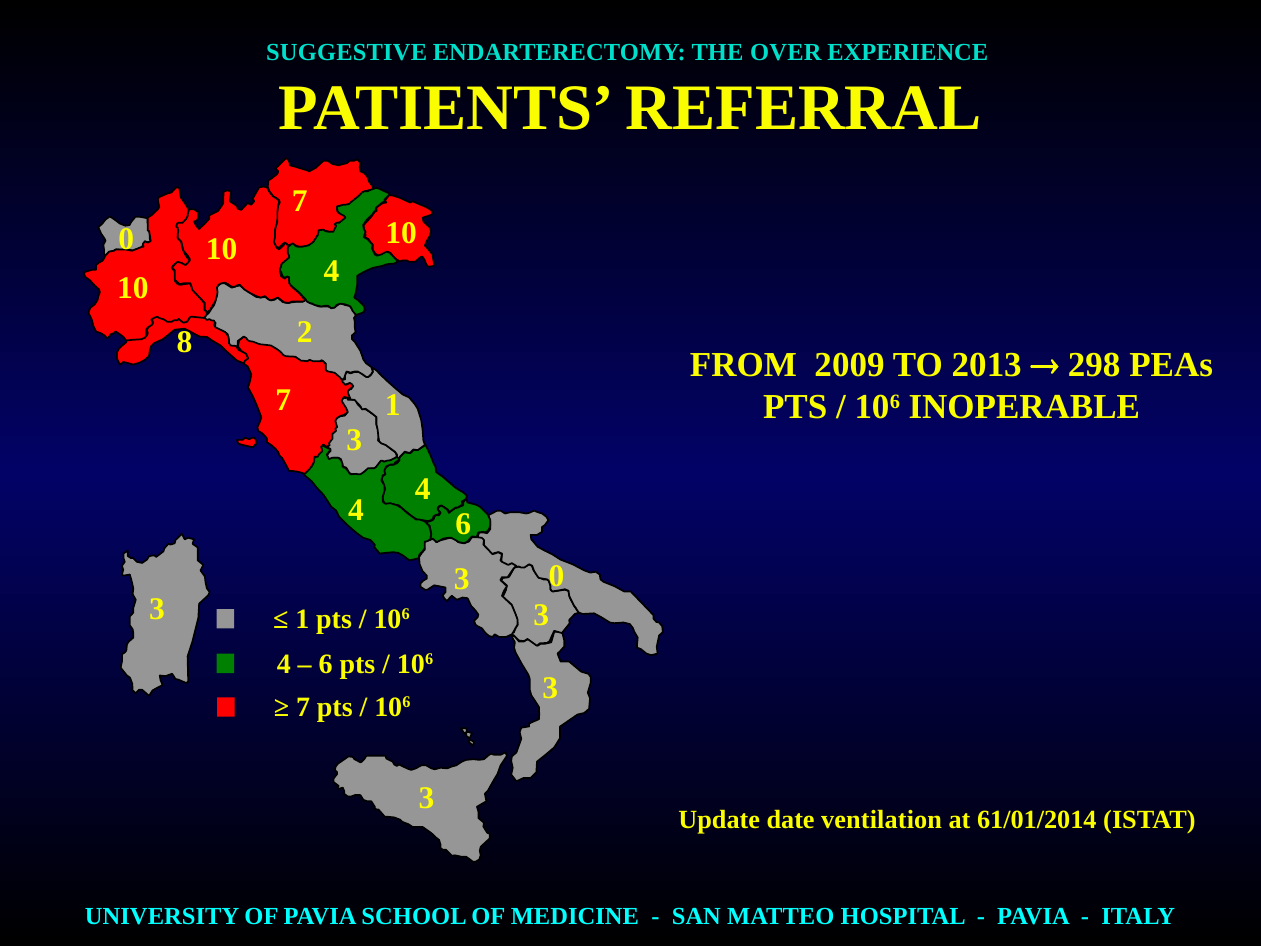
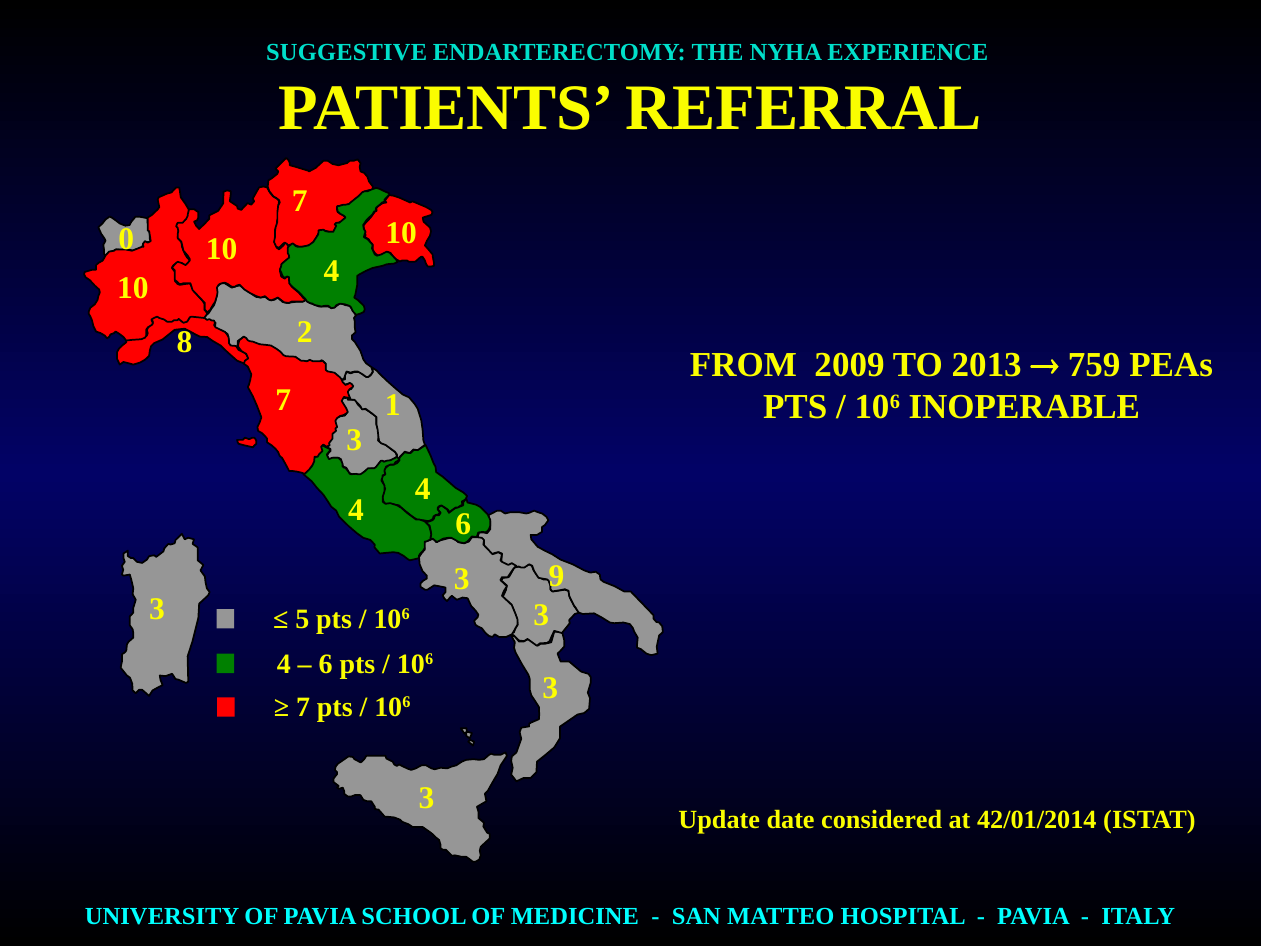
OVER: OVER -> NYHA
298: 298 -> 759
0 at (556, 576): 0 -> 9
1 at (302, 619): 1 -> 5
ventilation: ventilation -> considered
61/01/2014: 61/01/2014 -> 42/01/2014
